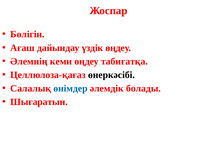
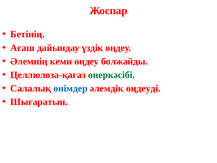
Бөлігін: Бөлігін -> Бетінің
табиғатқа: табиғатқа -> болжайды
өнеркәсібі colour: black -> green
болады: болады -> өңдеудi
